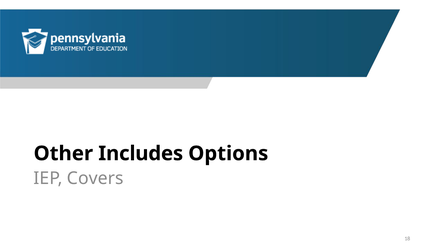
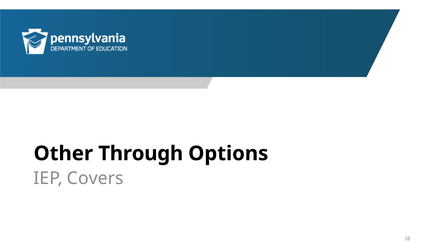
Includes: Includes -> Through
